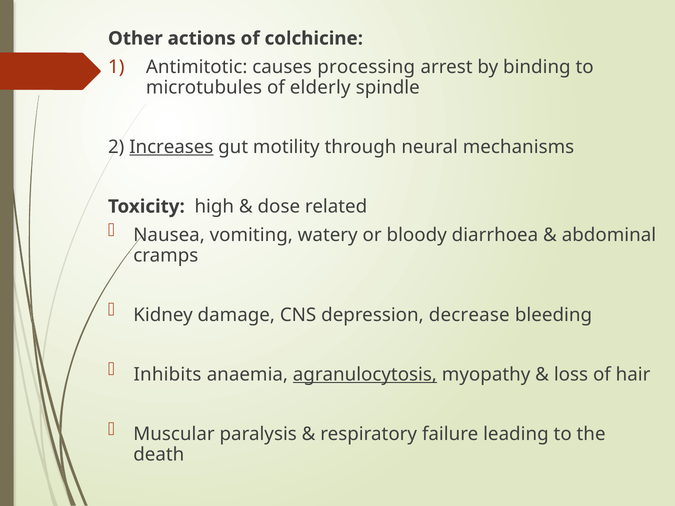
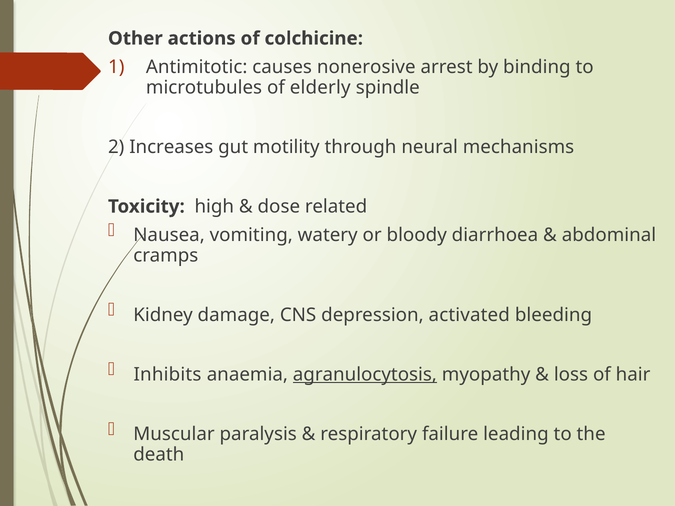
processing: processing -> nonerosive
Increases underline: present -> none
decrease: decrease -> activated
